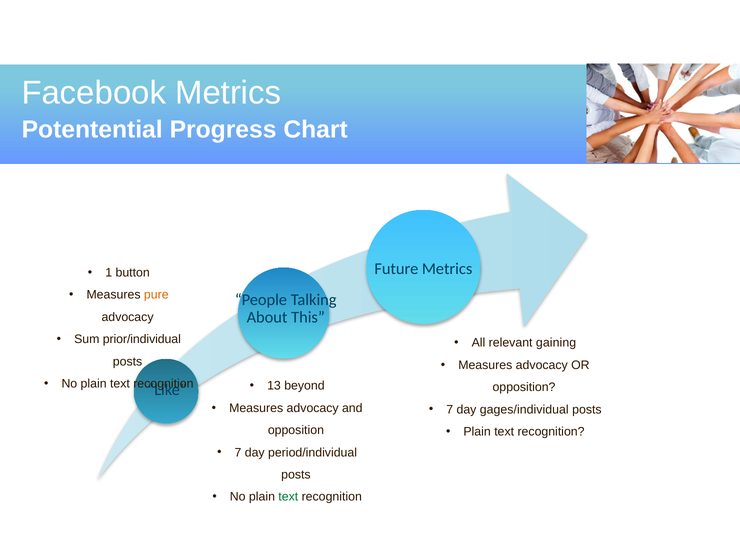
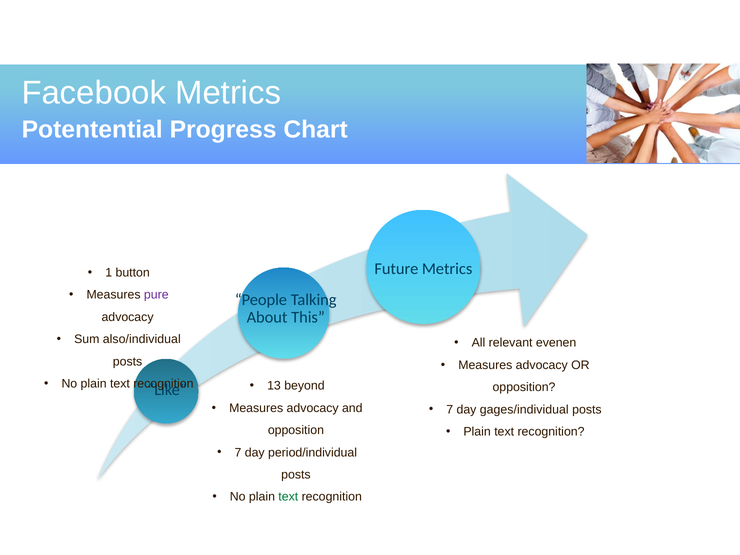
pure colour: orange -> purple
prior/individual: prior/individual -> also/individual
gaining: gaining -> evenen
